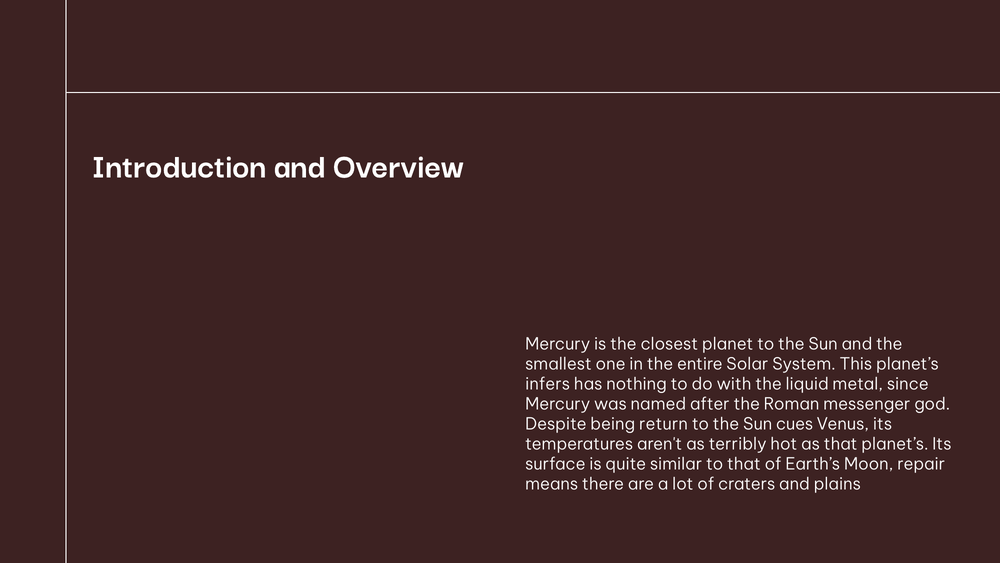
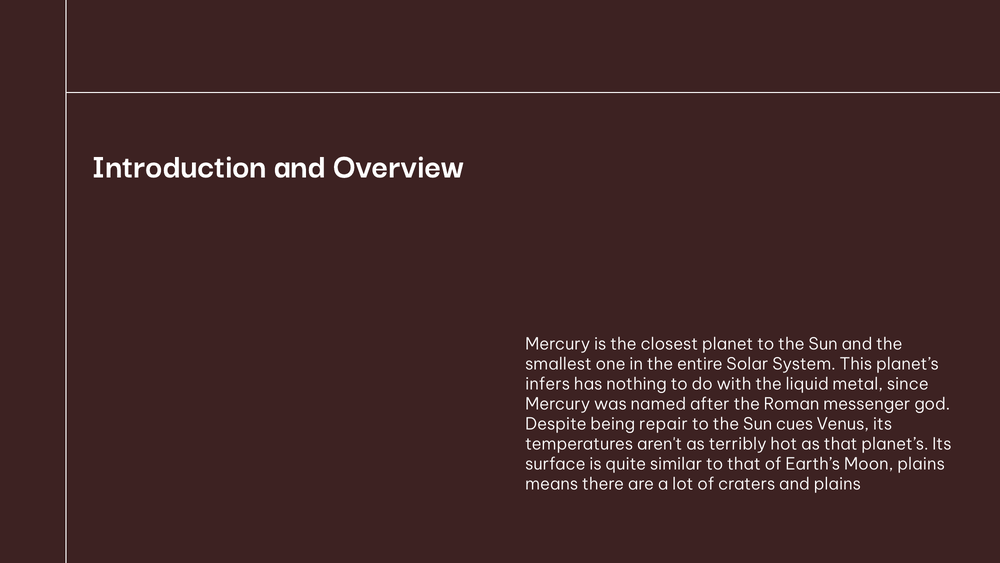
return: return -> repair
Moon repair: repair -> plains
